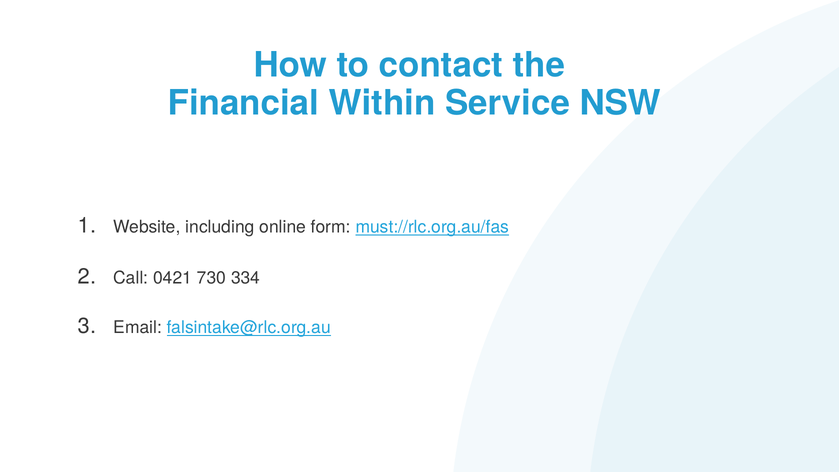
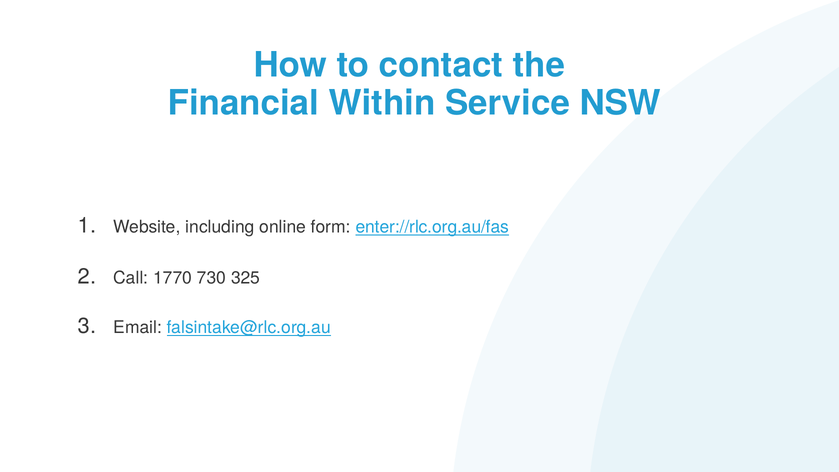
must://rlc.org.au/fas: must://rlc.org.au/fas -> enter://rlc.org.au/fas
0421: 0421 -> 1770
334: 334 -> 325
